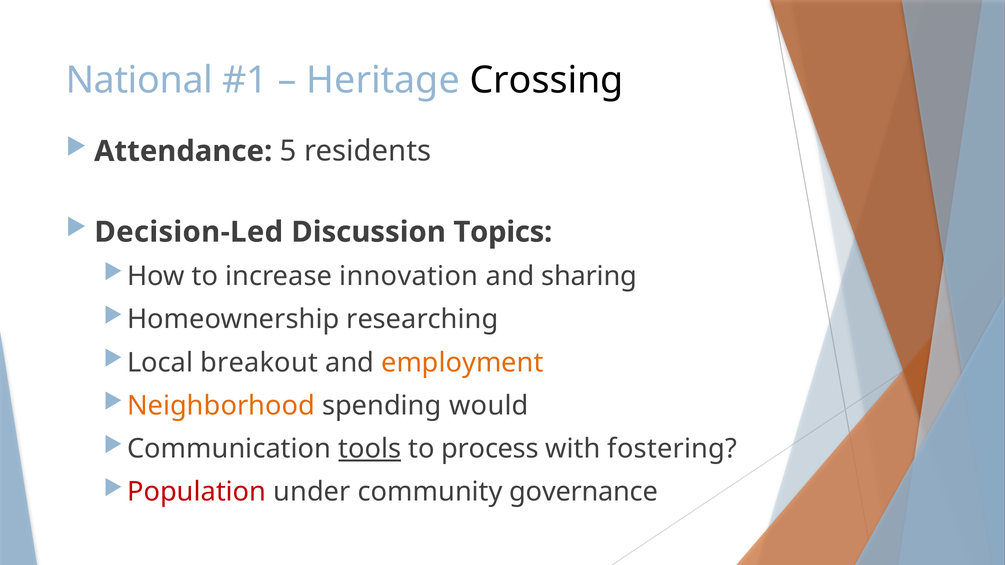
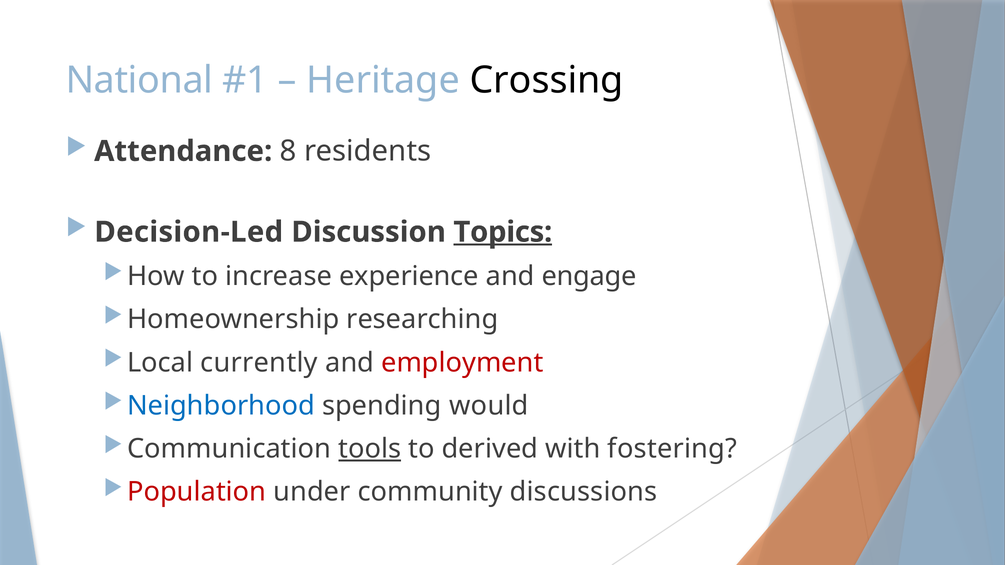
5: 5 -> 8
Topics underline: none -> present
innovation: innovation -> experience
sharing: sharing -> engage
breakout: breakout -> currently
employment colour: orange -> red
Neighborhood colour: orange -> blue
process: process -> derived
governance: governance -> discussions
